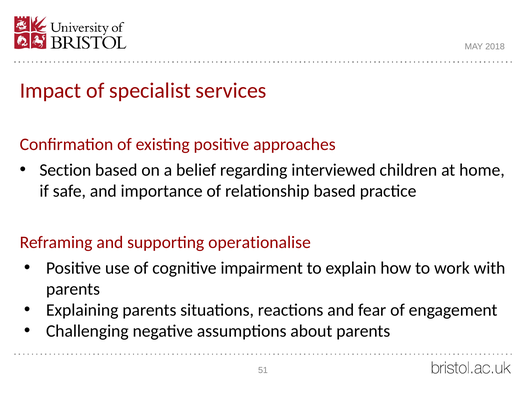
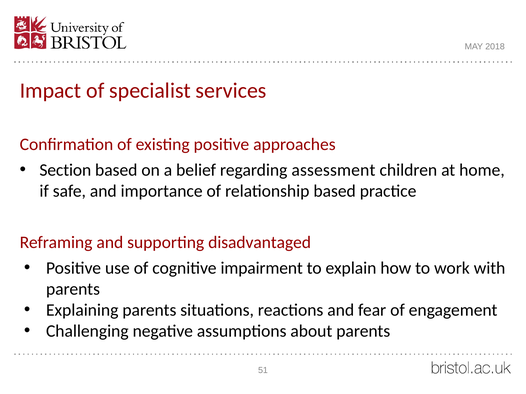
interviewed: interviewed -> assessment
operationalise: operationalise -> disadvantaged
